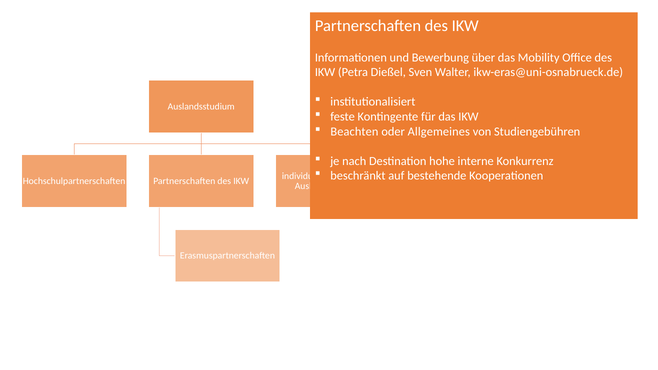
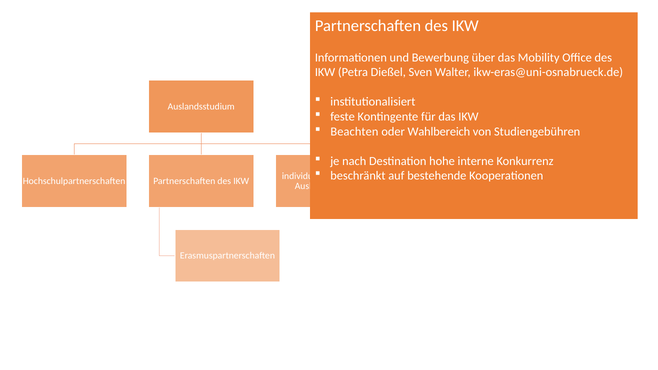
Allgemeines: Allgemeines -> Wahlbereich
